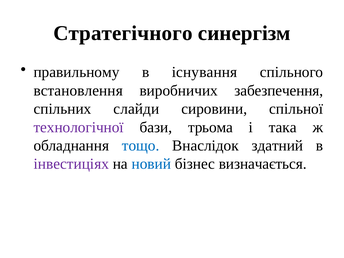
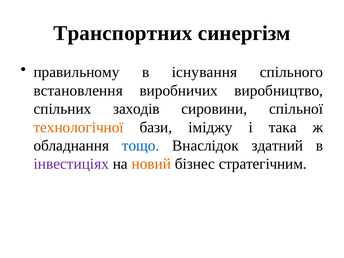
Стратегічного: Стратегічного -> Транспортних
забезпечення: забезпечення -> виробництво
слайди: слайди -> заходів
технологічної colour: purple -> orange
трьома: трьома -> іміджу
новий colour: blue -> orange
визначається: визначається -> стратегічним
